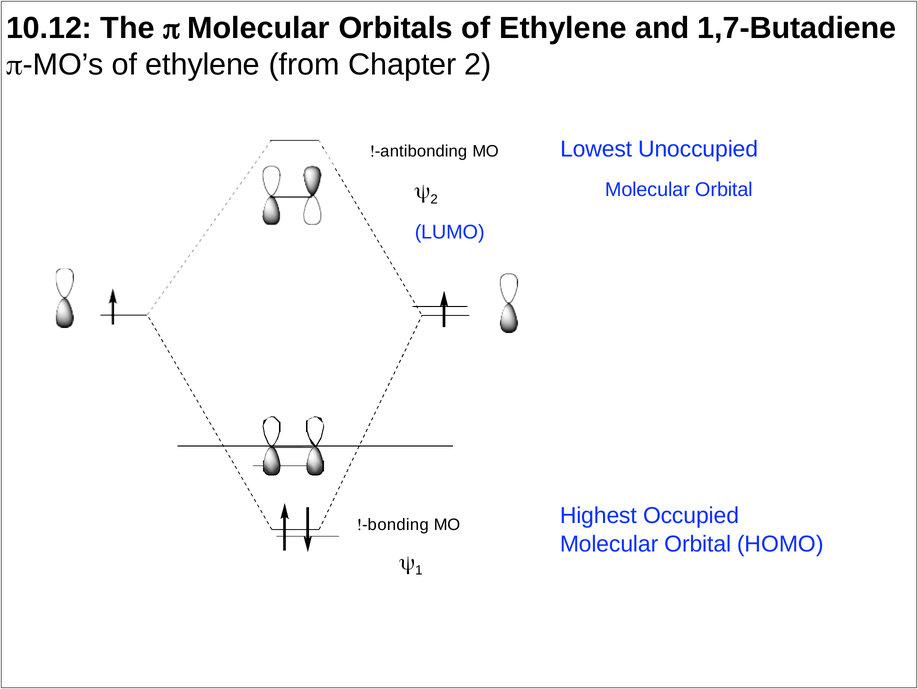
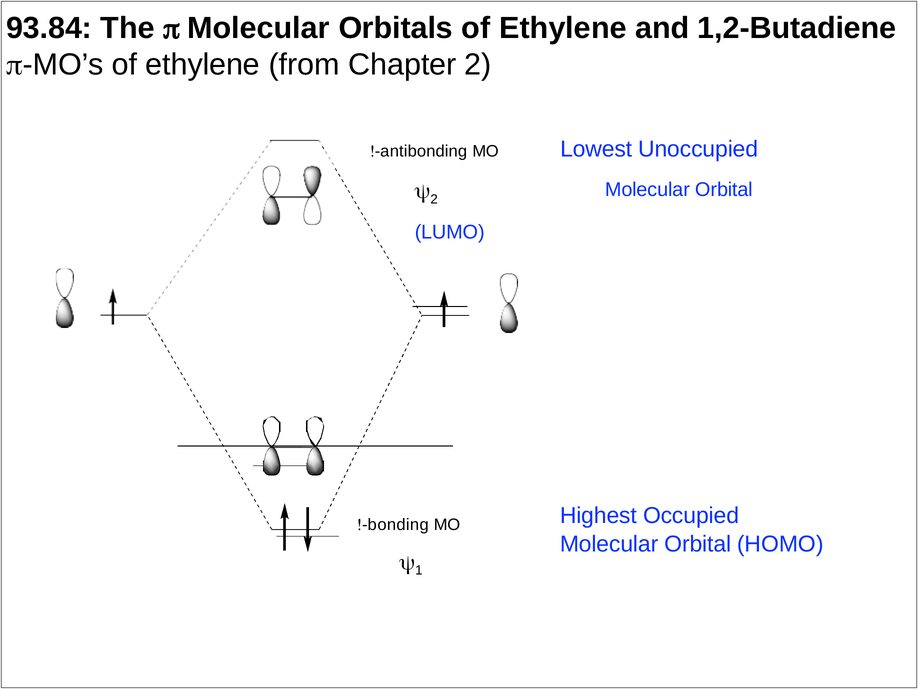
10.12: 10.12 -> 93.84
1,7-Butadiene: 1,7-Butadiene -> 1,2-Butadiene
